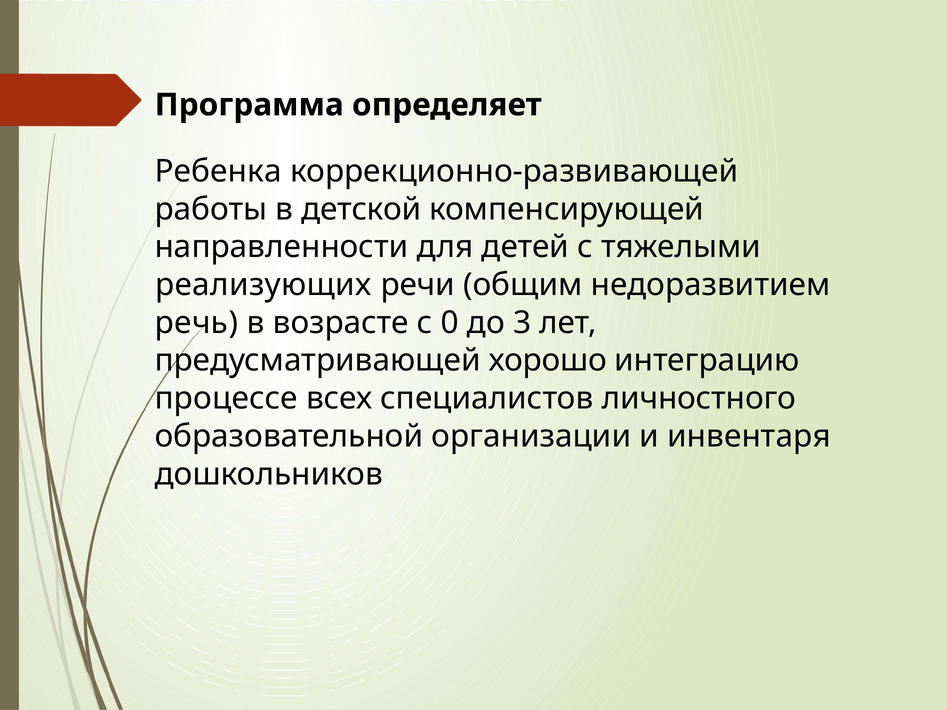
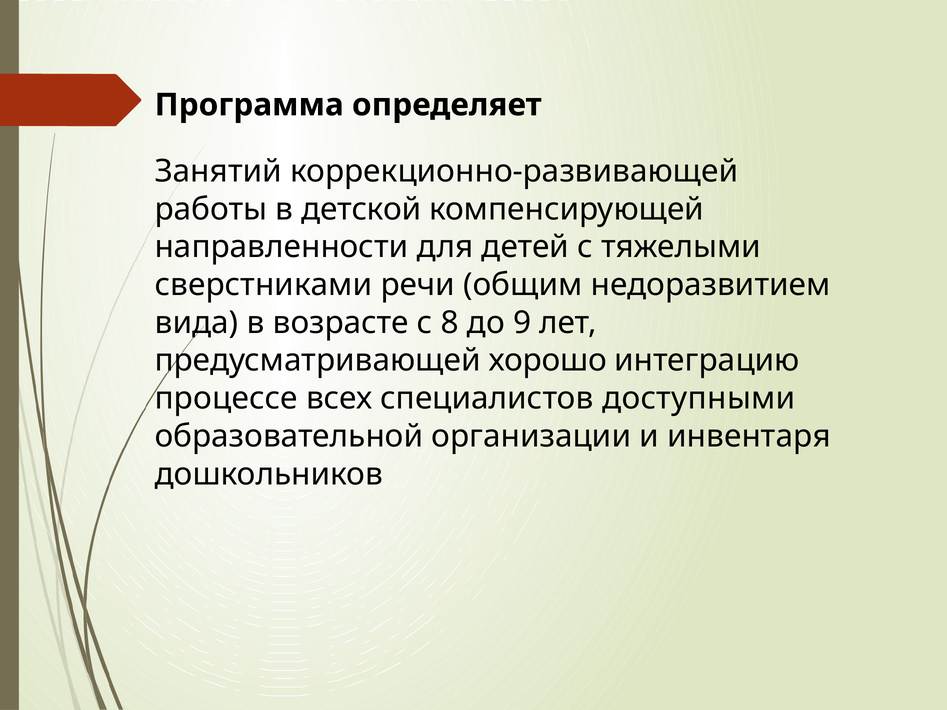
Ребенка: Ребенка -> Занятий
реализующих: реализующих -> сверстниками
речь: речь -> вида
0: 0 -> 8
3: 3 -> 9
личностного: личностного -> доступными
